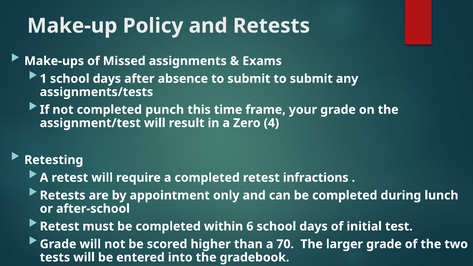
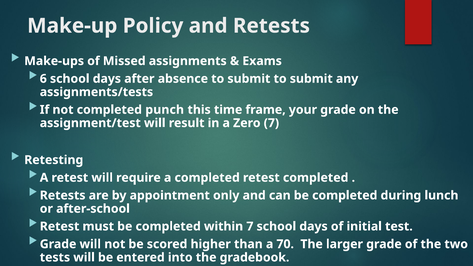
1: 1 -> 6
Zero 4: 4 -> 7
retest infractions: infractions -> completed
within 6: 6 -> 7
